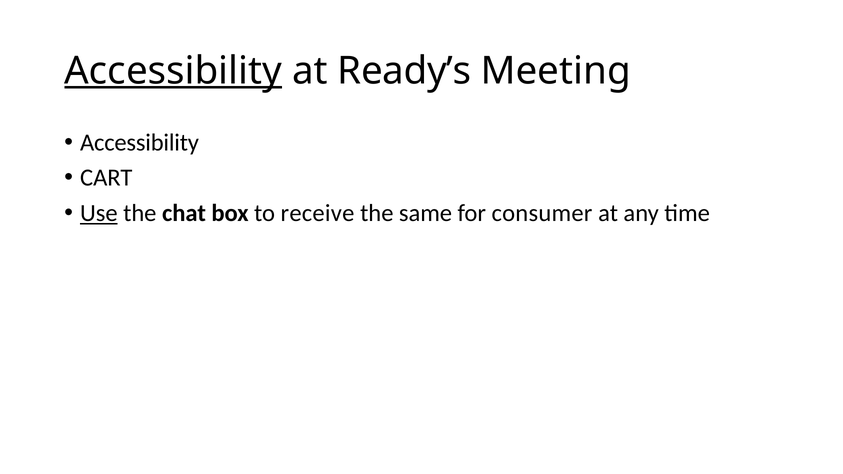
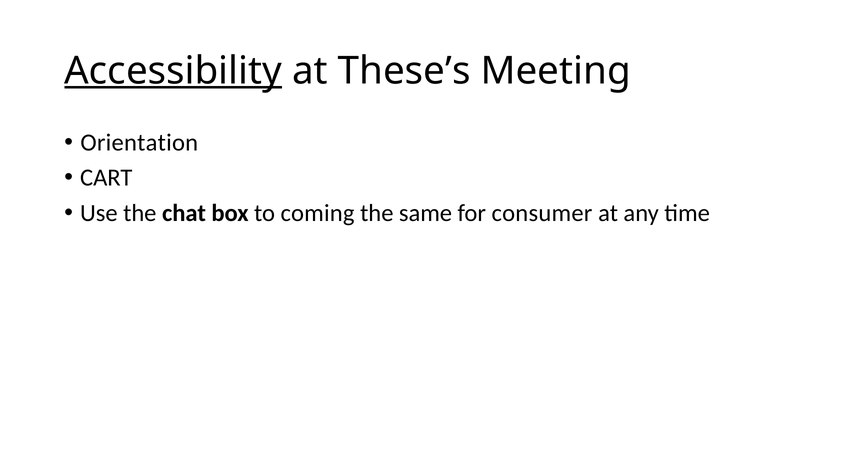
Ready’s: Ready’s -> These’s
Accessibility at (139, 142): Accessibility -> Orientation
Use underline: present -> none
receive: receive -> coming
